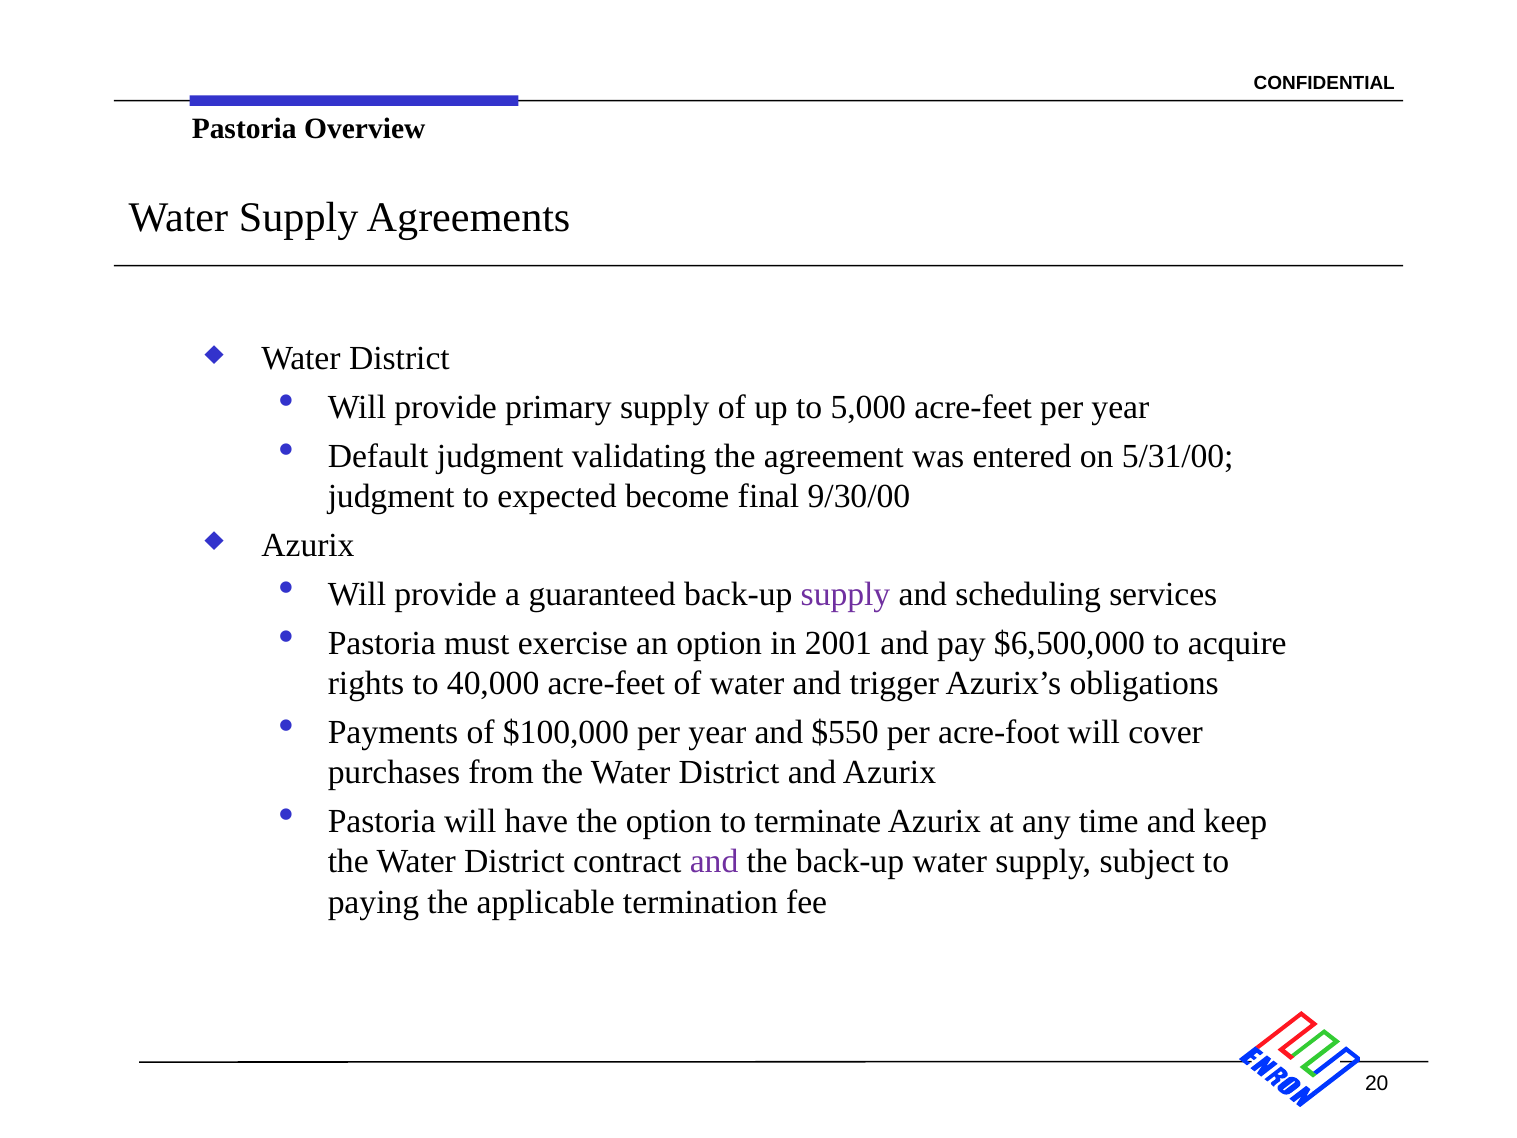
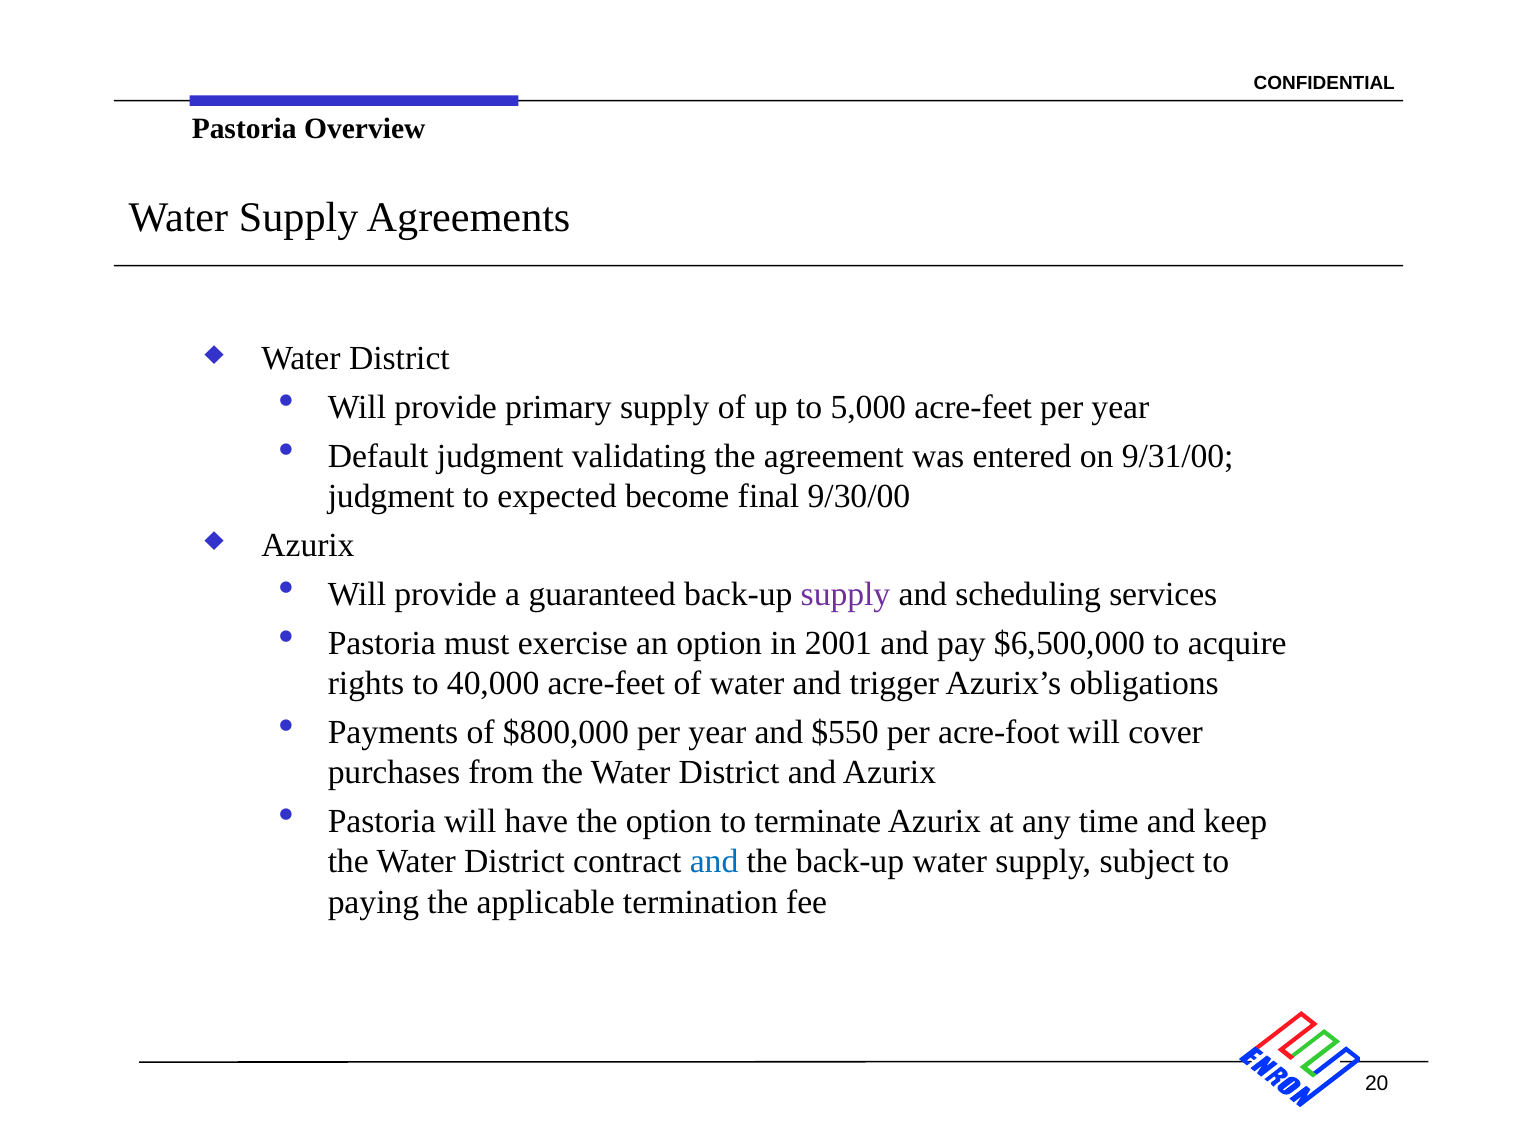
5/31/00: 5/31/00 -> 9/31/00
$100,000: $100,000 -> $800,000
and at (714, 862) colour: purple -> blue
